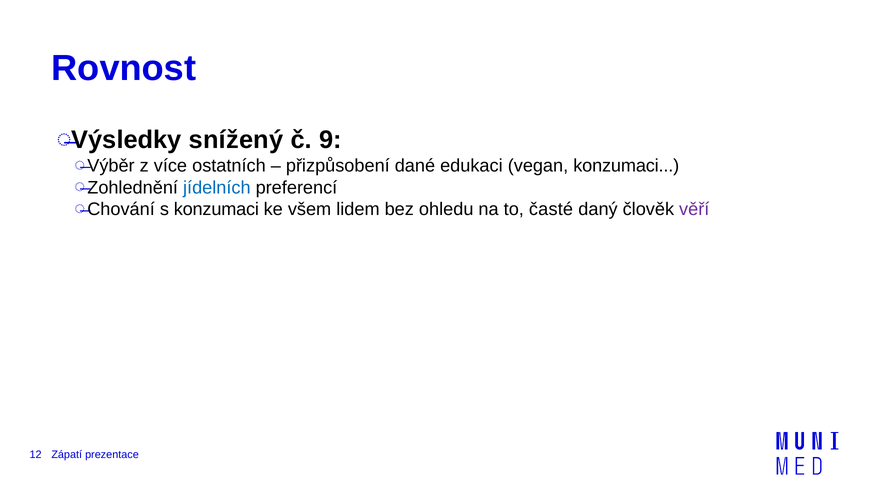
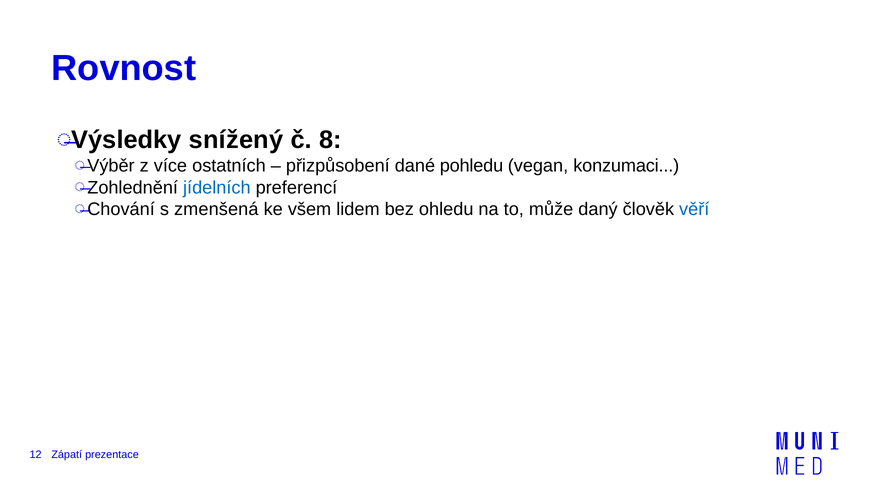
9: 9 -> 8
edukaci: edukaci -> pohledu
s konzumaci: konzumaci -> zmenšená
časté: časté -> může
věří colour: purple -> blue
